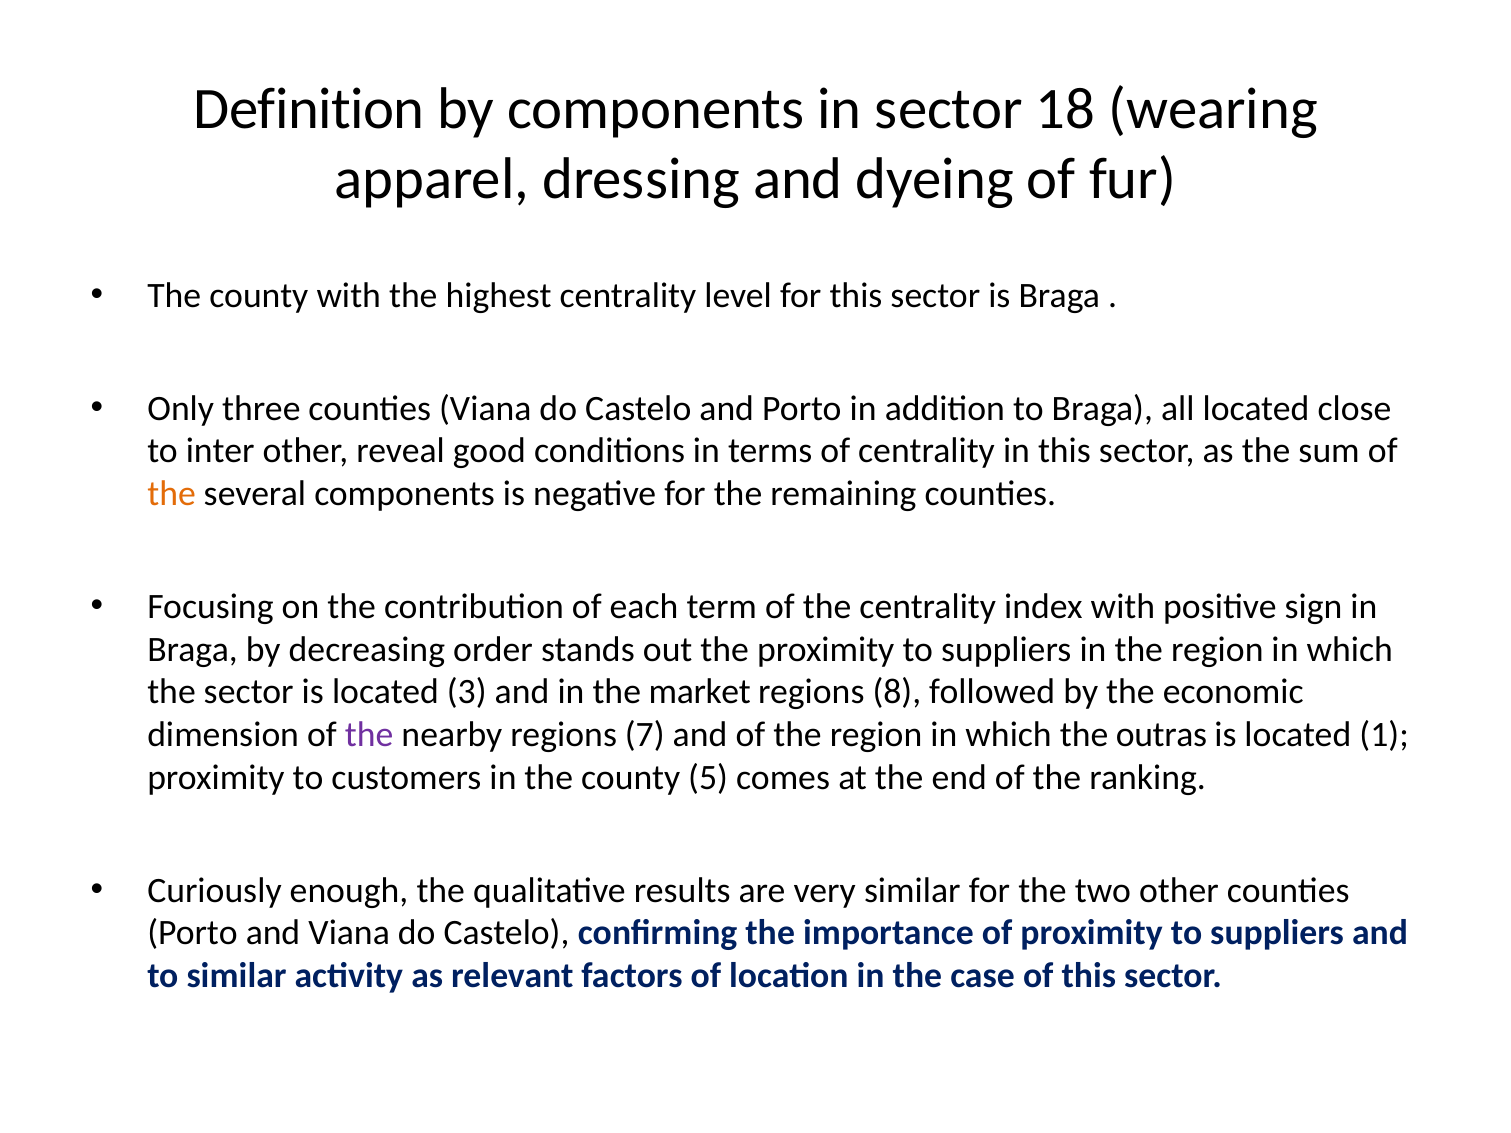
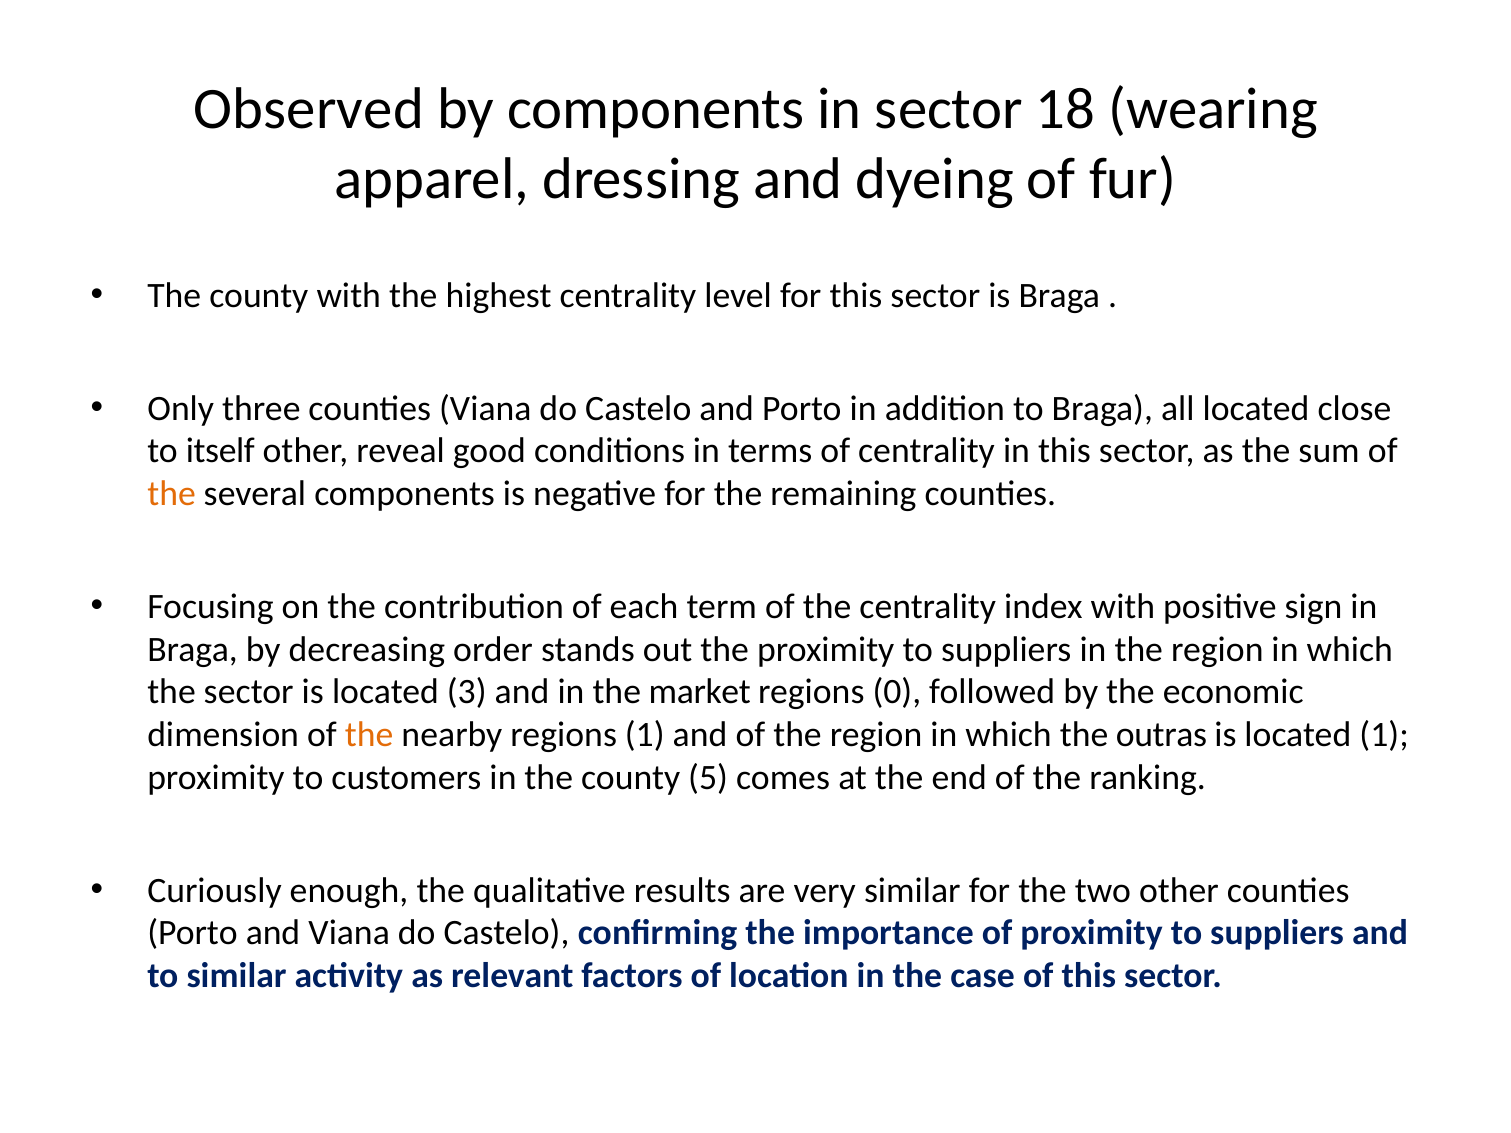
Definition: Definition -> Observed
inter: inter -> itself
8: 8 -> 0
the at (369, 735) colour: purple -> orange
regions 7: 7 -> 1
